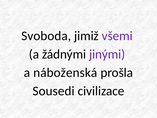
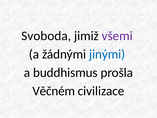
jinými colour: purple -> blue
náboženská: náboženská -> buddhismus
Sousedi: Sousedi -> Věčném
